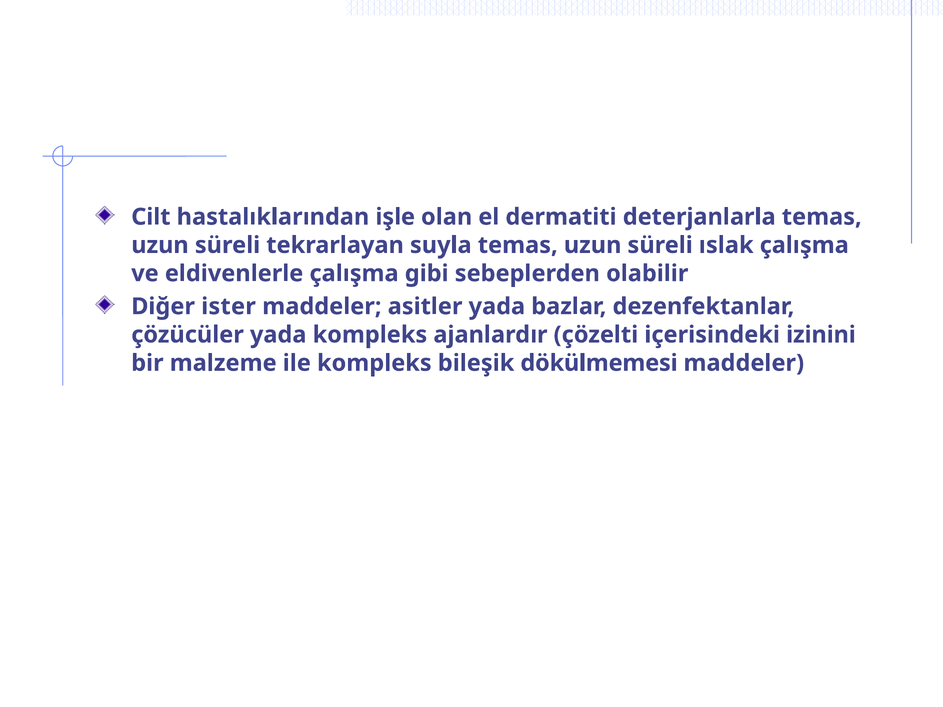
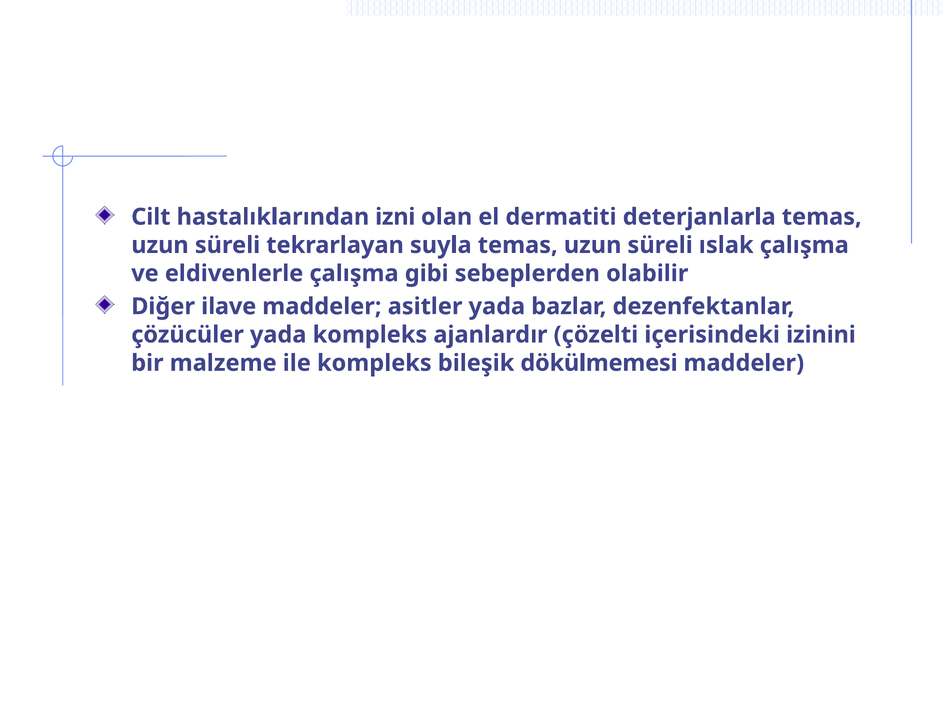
işle: işle -> izni
ister: ister -> ilave
